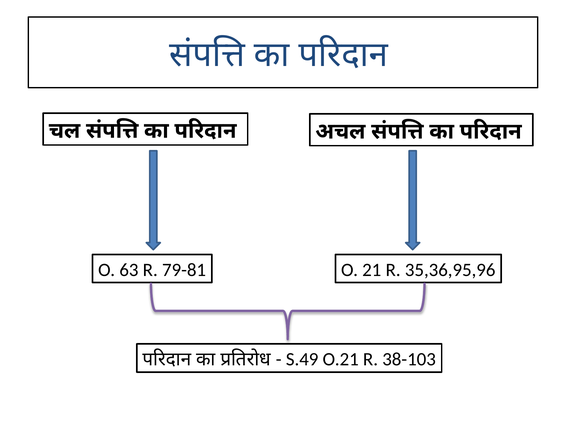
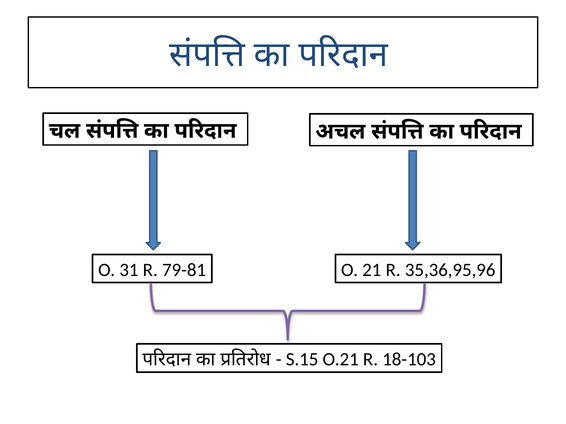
63: 63 -> 31
S.49: S.49 -> S.15
38-103: 38-103 -> 18-103
